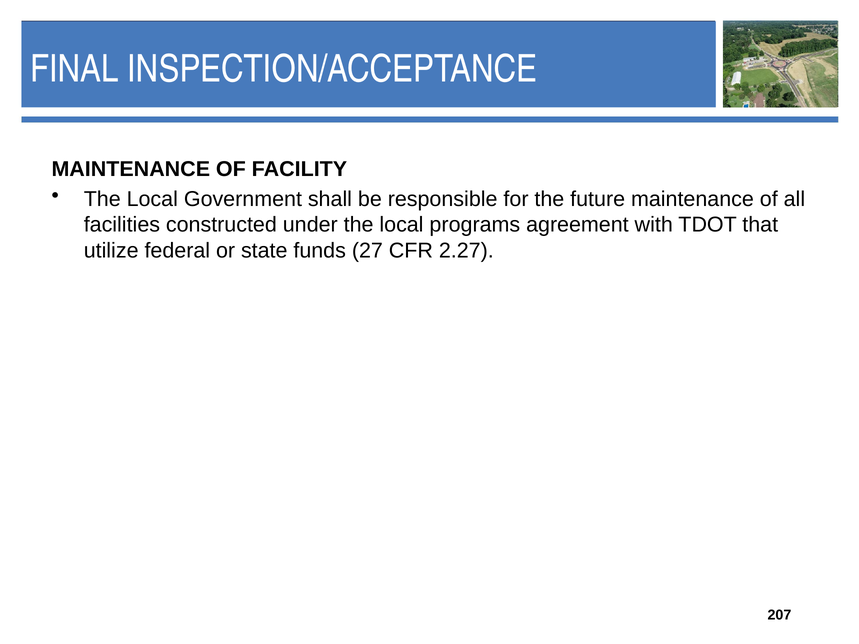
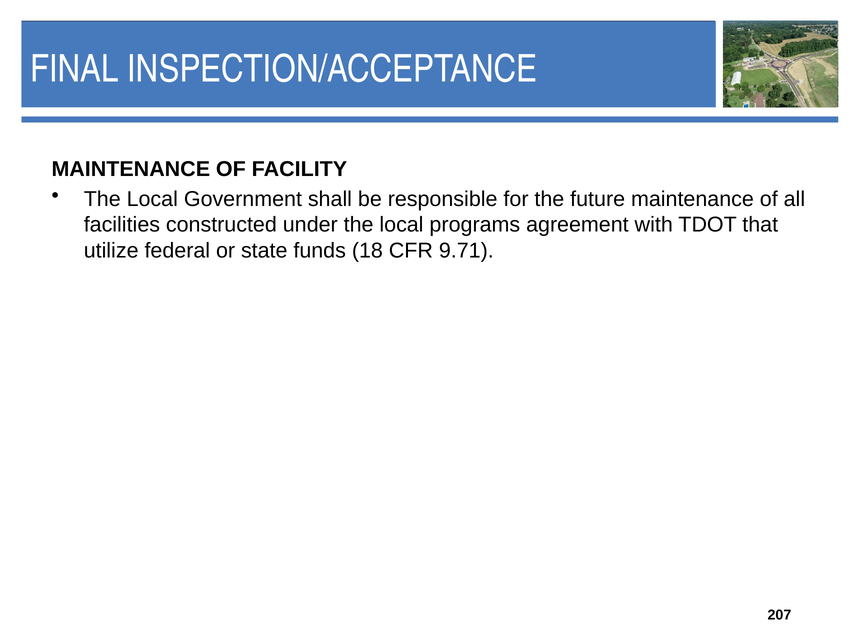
27: 27 -> 18
2.27: 2.27 -> 9.71
